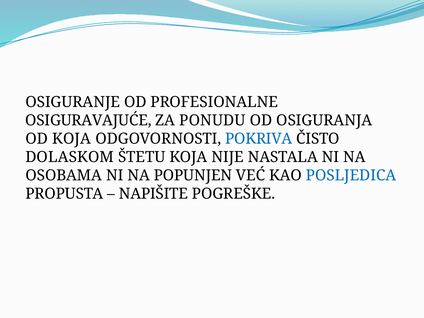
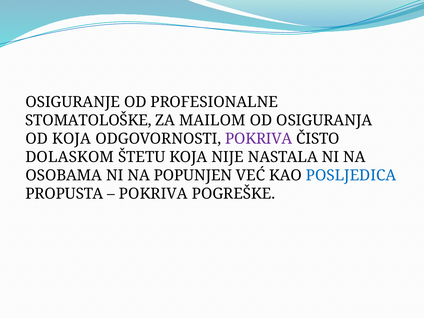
OSIGURAVAJUĆE: OSIGURAVAJUĆE -> STOMATOLOŠKE
PONUDU: PONUDU -> MAILOM
POKRIVA at (259, 139) colour: blue -> purple
NAPIŠITE at (153, 194): NAPIŠITE -> POKRIVA
